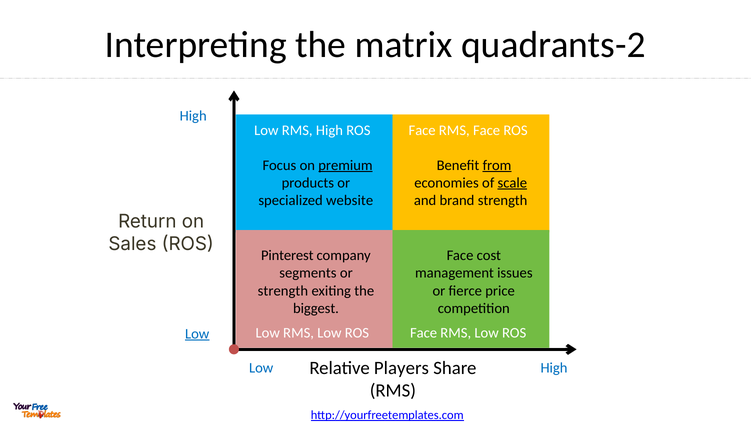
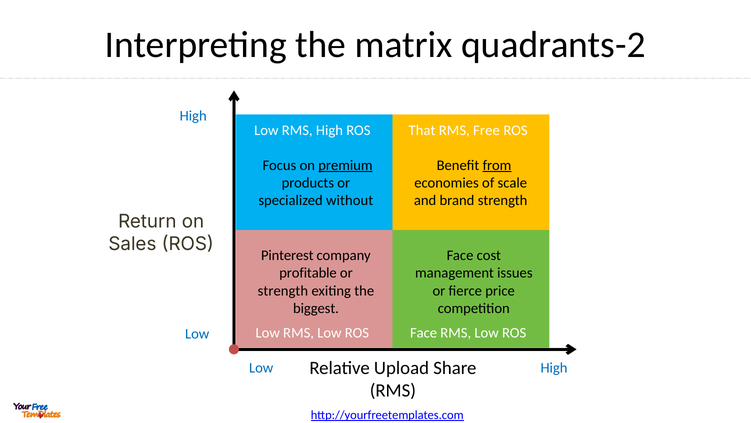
Face at (422, 130): Face -> That
Face at (487, 130): Face -> Free
scale underline: present -> none
website: website -> without
segments: segments -> profitable
Low at (197, 333) underline: present -> none
Players: Players -> Upload
